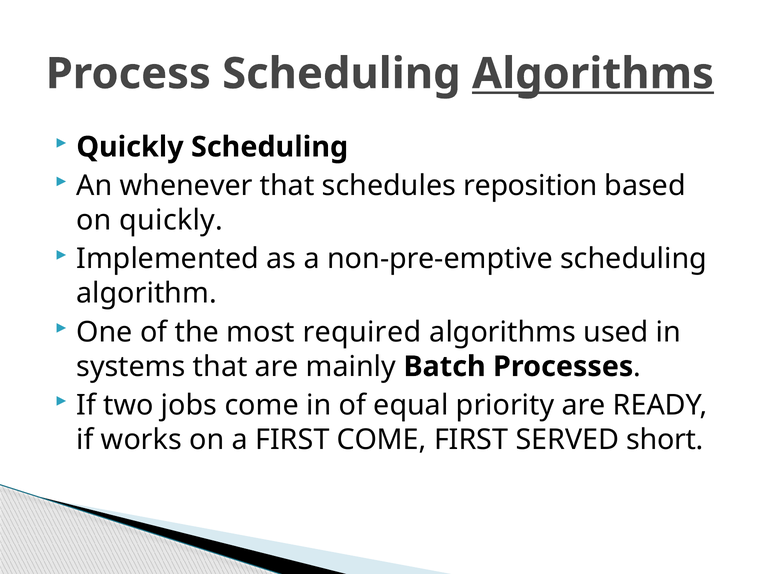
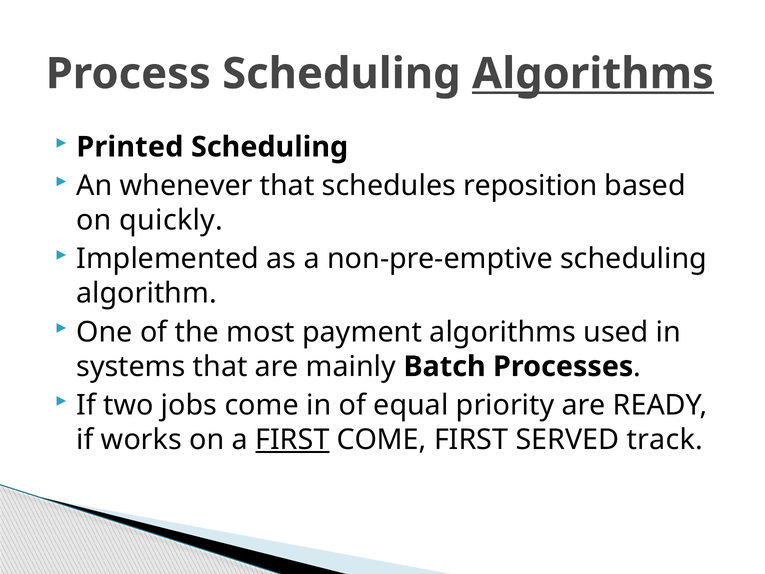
Quickly at (130, 147): Quickly -> Printed
required: required -> payment
FIRST at (292, 440) underline: none -> present
short: short -> track
